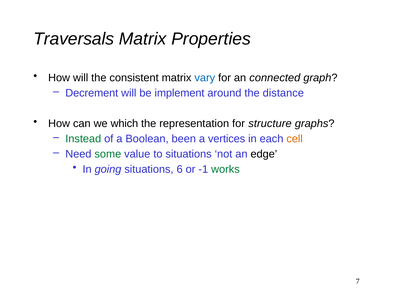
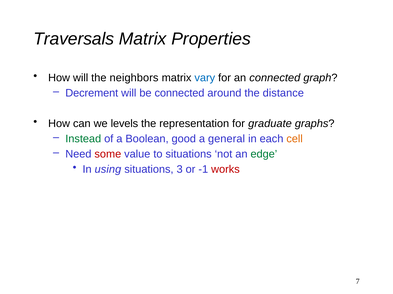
consistent: consistent -> neighbors
be implement: implement -> connected
which: which -> levels
structure: structure -> graduate
been: been -> good
vertices: vertices -> general
some colour: green -> red
edge colour: black -> green
going: going -> using
6: 6 -> 3
works colour: green -> red
